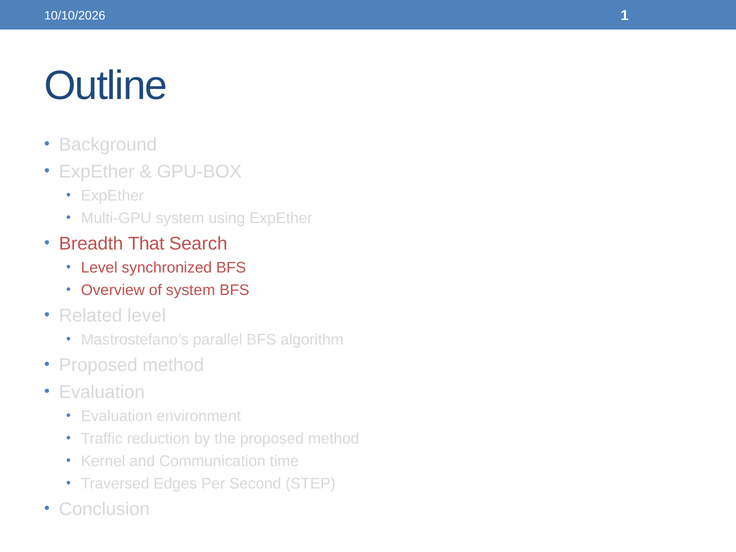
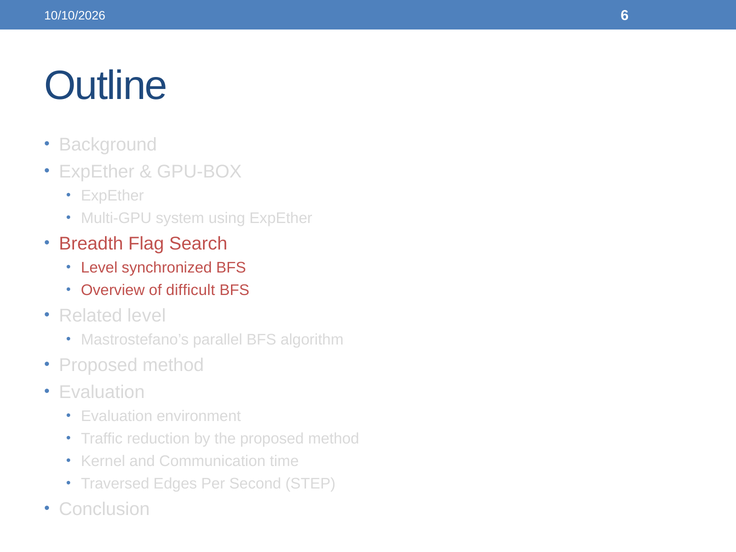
1: 1 -> 6
That: That -> Flag
of system: system -> difficult
